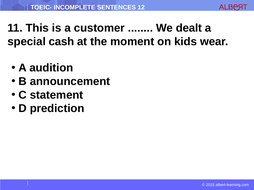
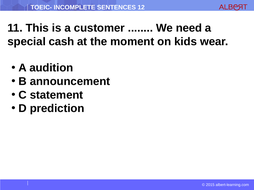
dealt: dealt -> need
